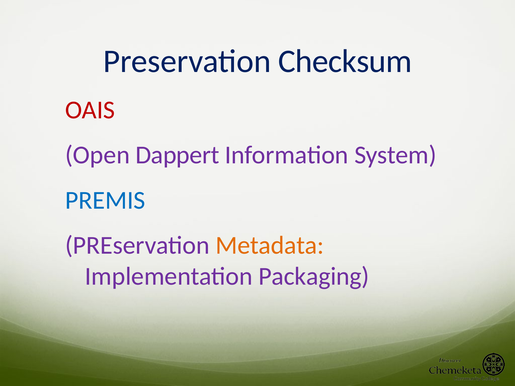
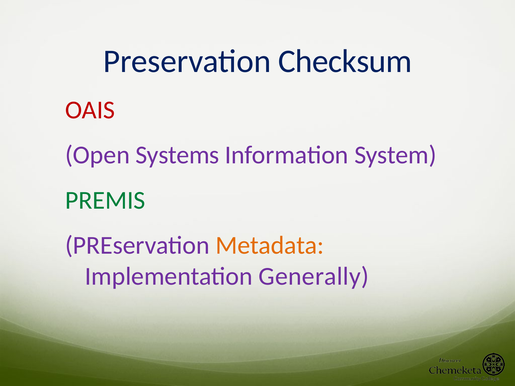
Dappert: Dappert -> Systems
PREMIS colour: blue -> green
Packaging: Packaging -> Generally
